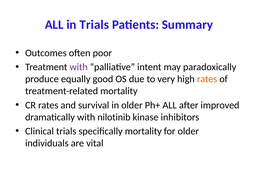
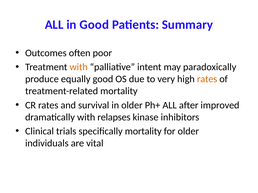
in Trials: Trials -> Good
with at (79, 67) colour: purple -> orange
nilotinib: nilotinib -> relapses
